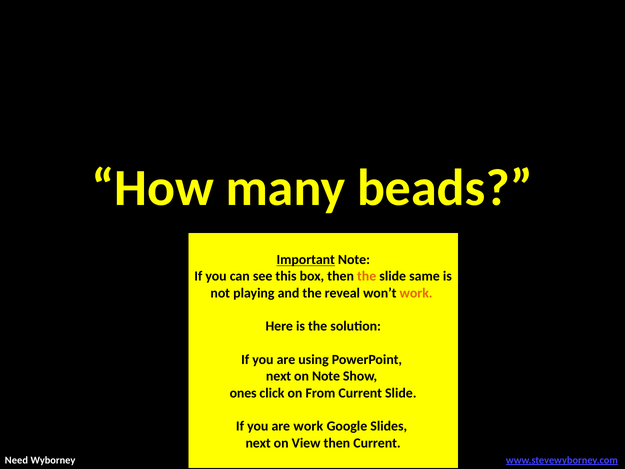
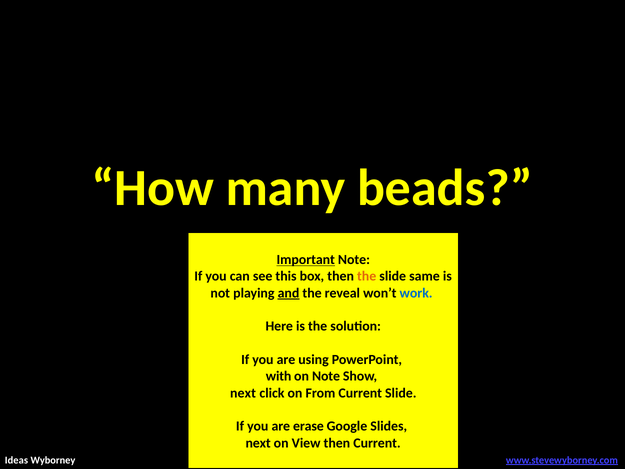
and underline: none -> present
work at (416, 293) colour: orange -> blue
next at (279, 376): next -> with
ones at (243, 393): ones -> next
are work: work -> erase
Need: Need -> Ideas
